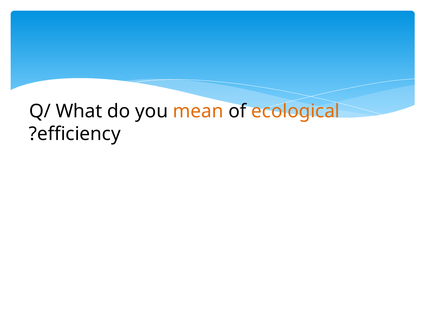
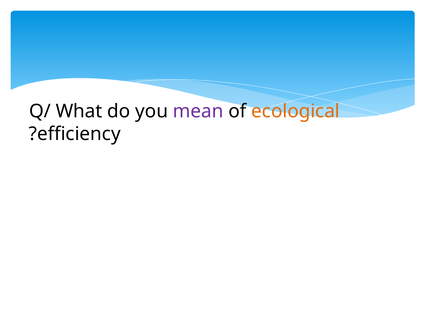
mean colour: orange -> purple
